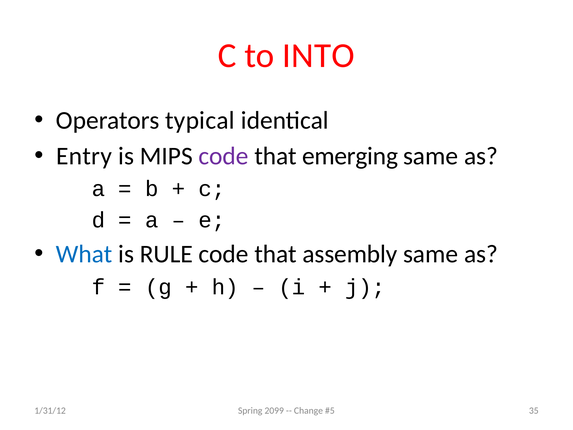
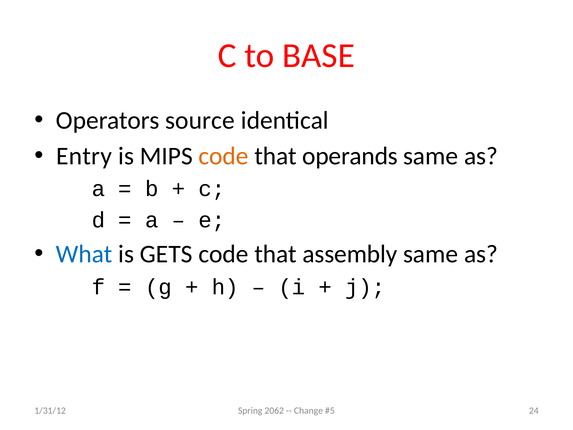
INTO: INTO -> BASE
typical: typical -> source
code at (224, 156) colour: purple -> orange
emerging: emerging -> operands
RULE: RULE -> GETS
2099: 2099 -> 2062
35: 35 -> 24
